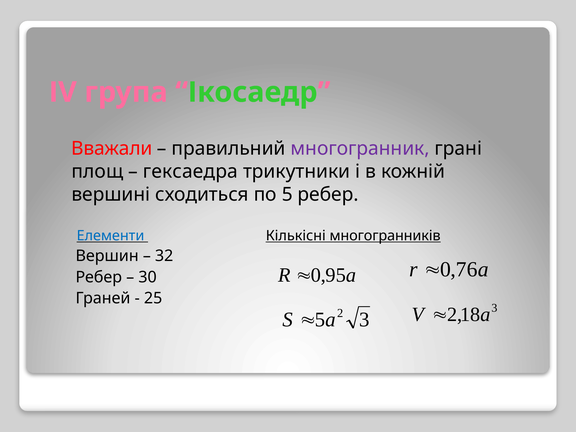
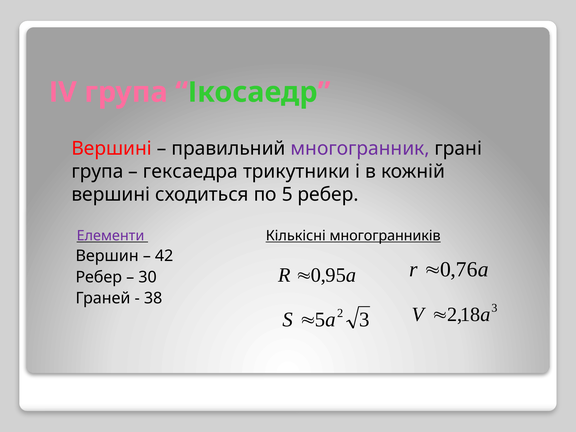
Вважали at (112, 148): Вважали -> Вершині
площ at (97, 171): площ -> група
Елементи colour: blue -> purple
32: 32 -> 42
25: 25 -> 38
